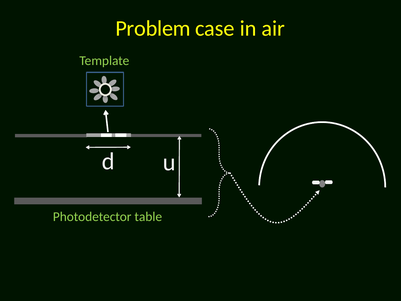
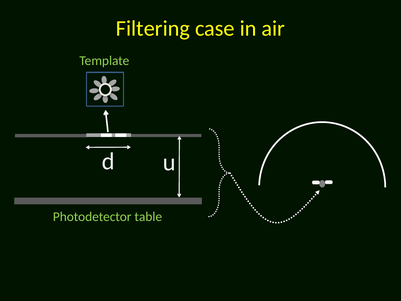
Problem: Problem -> Filtering
